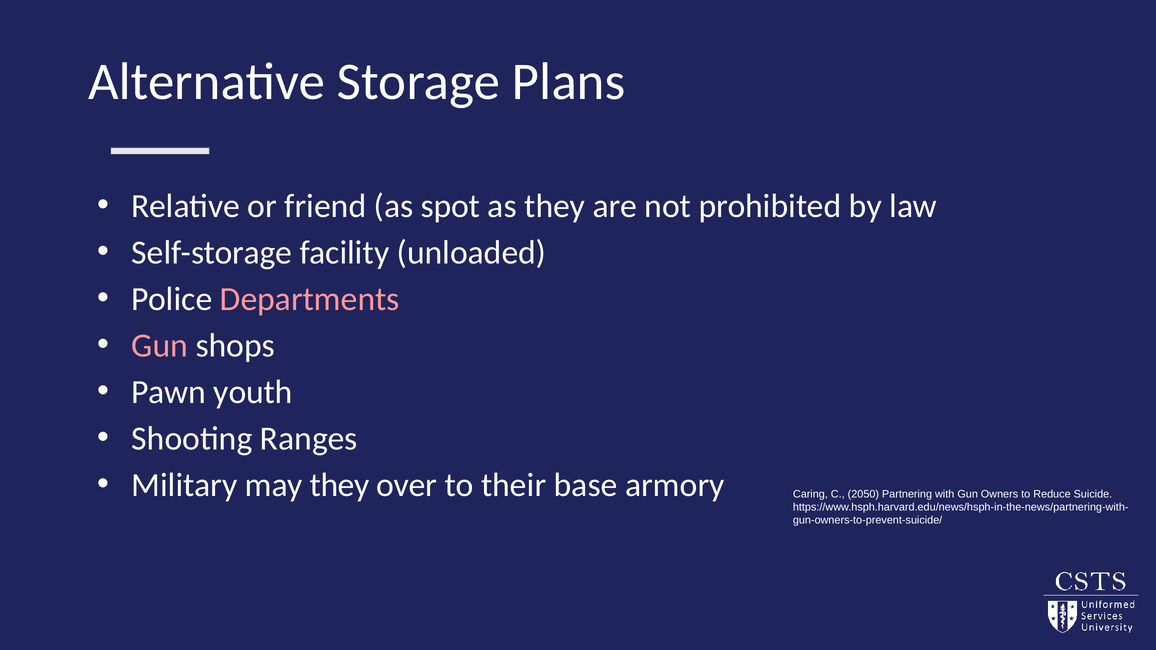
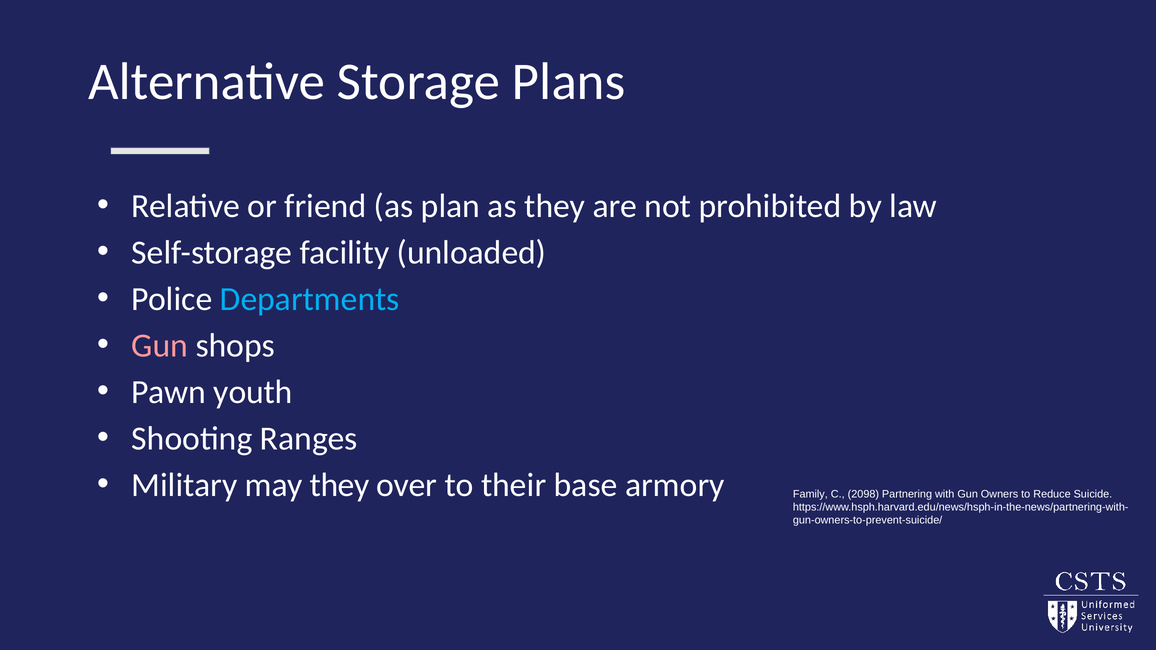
spot: spot -> plan
Departments colour: pink -> light blue
Caring: Caring -> Family
2050: 2050 -> 2098
